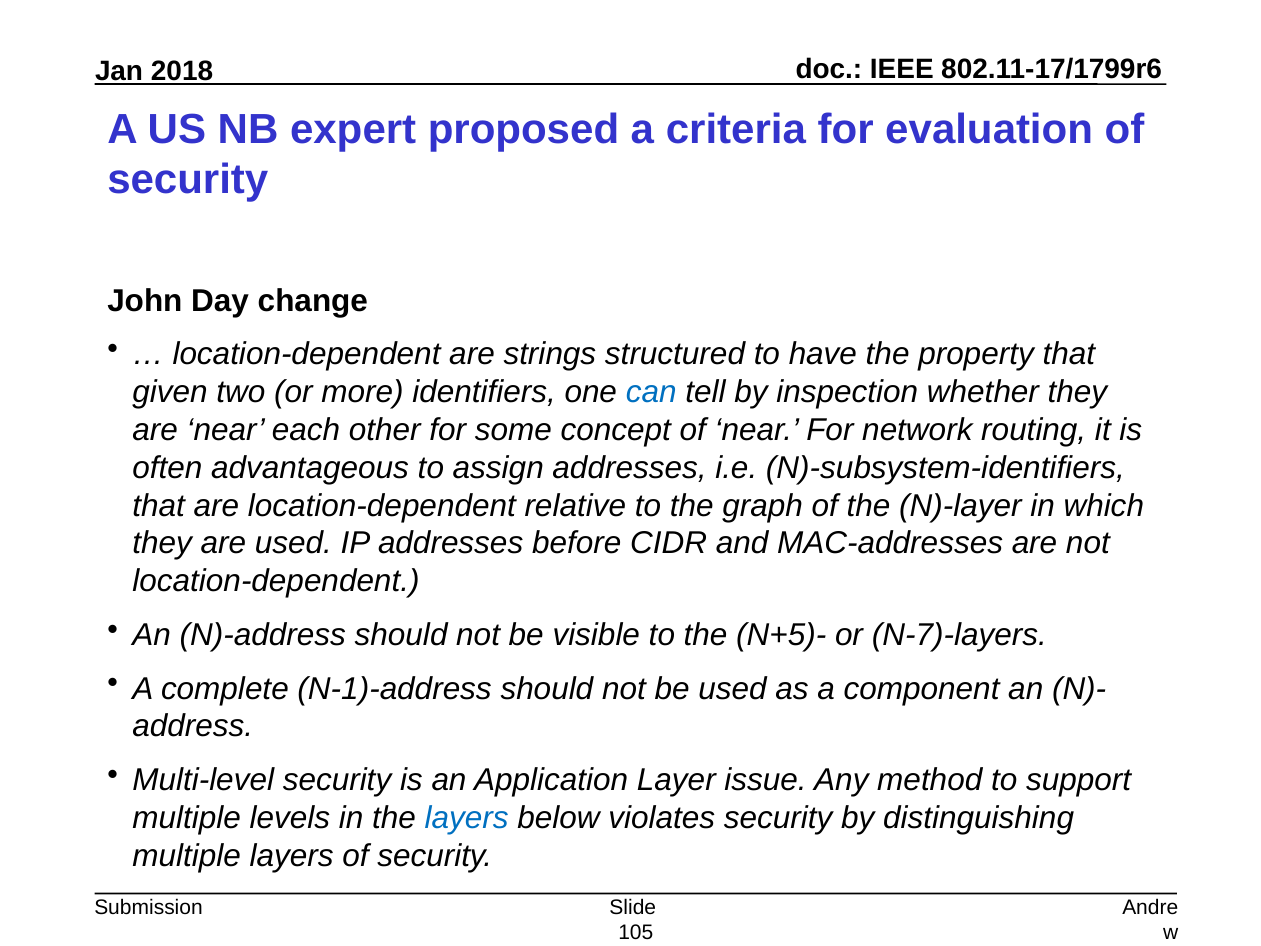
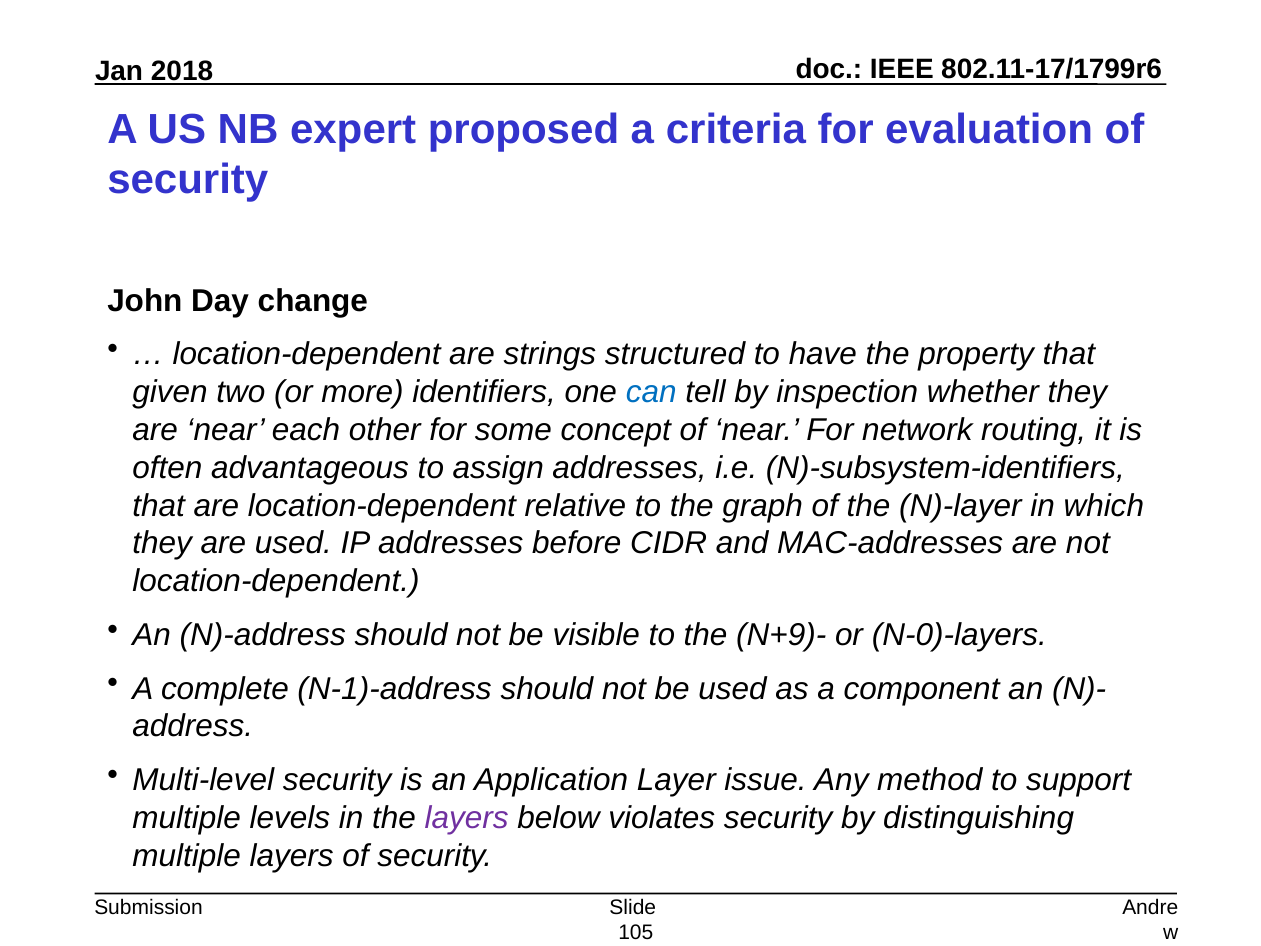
N+5)-: N+5)- -> N+9)-
N-7)-layers: N-7)-layers -> N-0)-layers
layers at (467, 818) colour: blue -> purple
